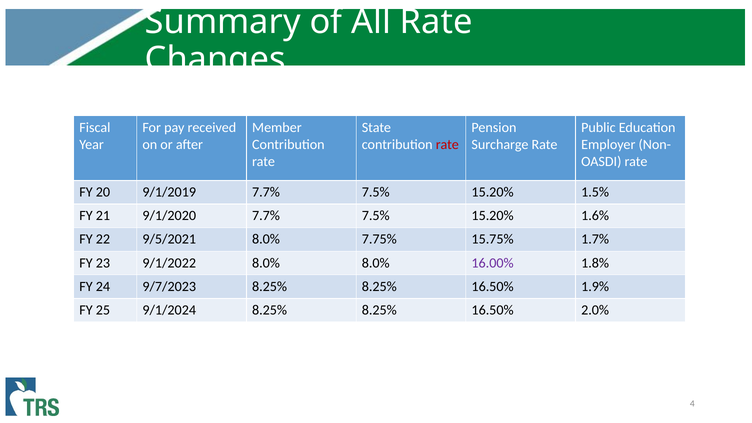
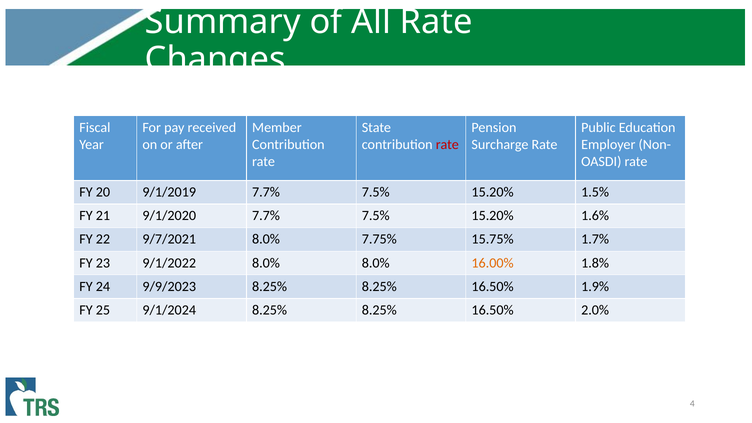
9/5/2021: 9/5/2021 -> 9/7/2021
16.00% colour: purple -> orange
9/7/2023: 9/7/2023 -> 9/9/2023
